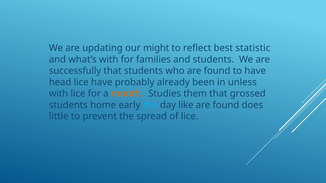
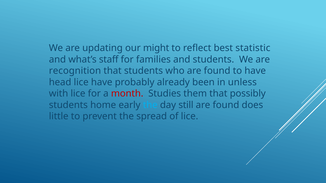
what’s with: with -> staff
successfully: successfully -> recognition
month colour: orange -> red
grossed: grossed -> possibly
like: like -> still
